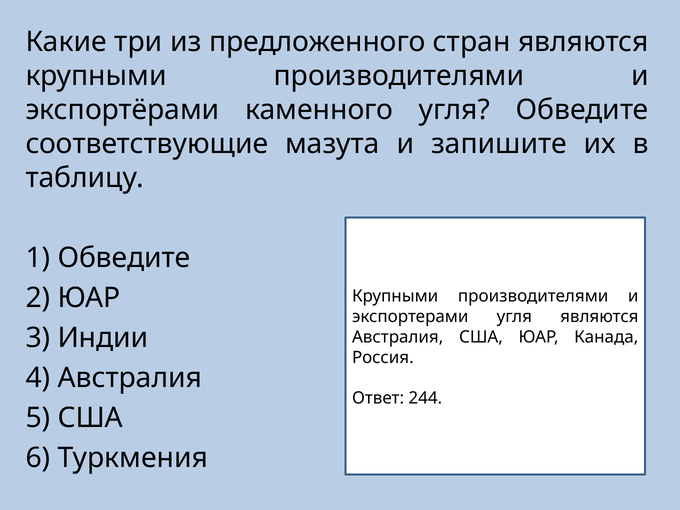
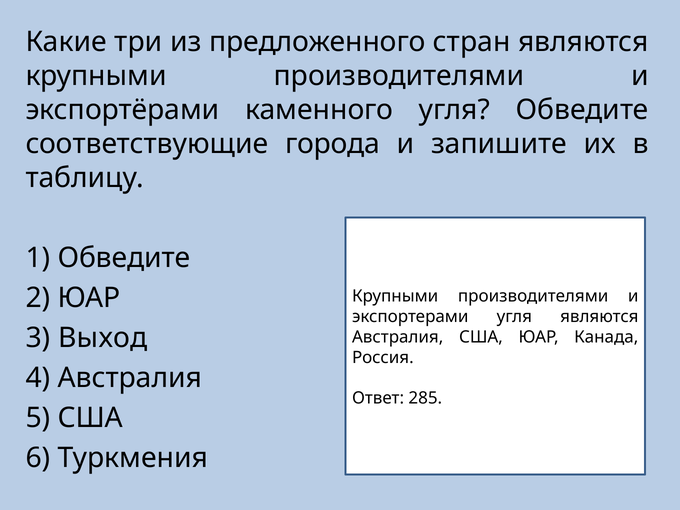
мазута: мазута -> города
Индии: Индии -> Выход
244: 244 -> 285
